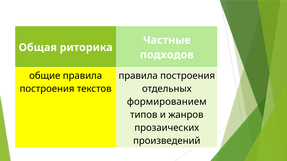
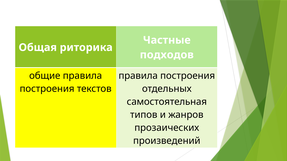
формированием: формированием -> самостоятельная
